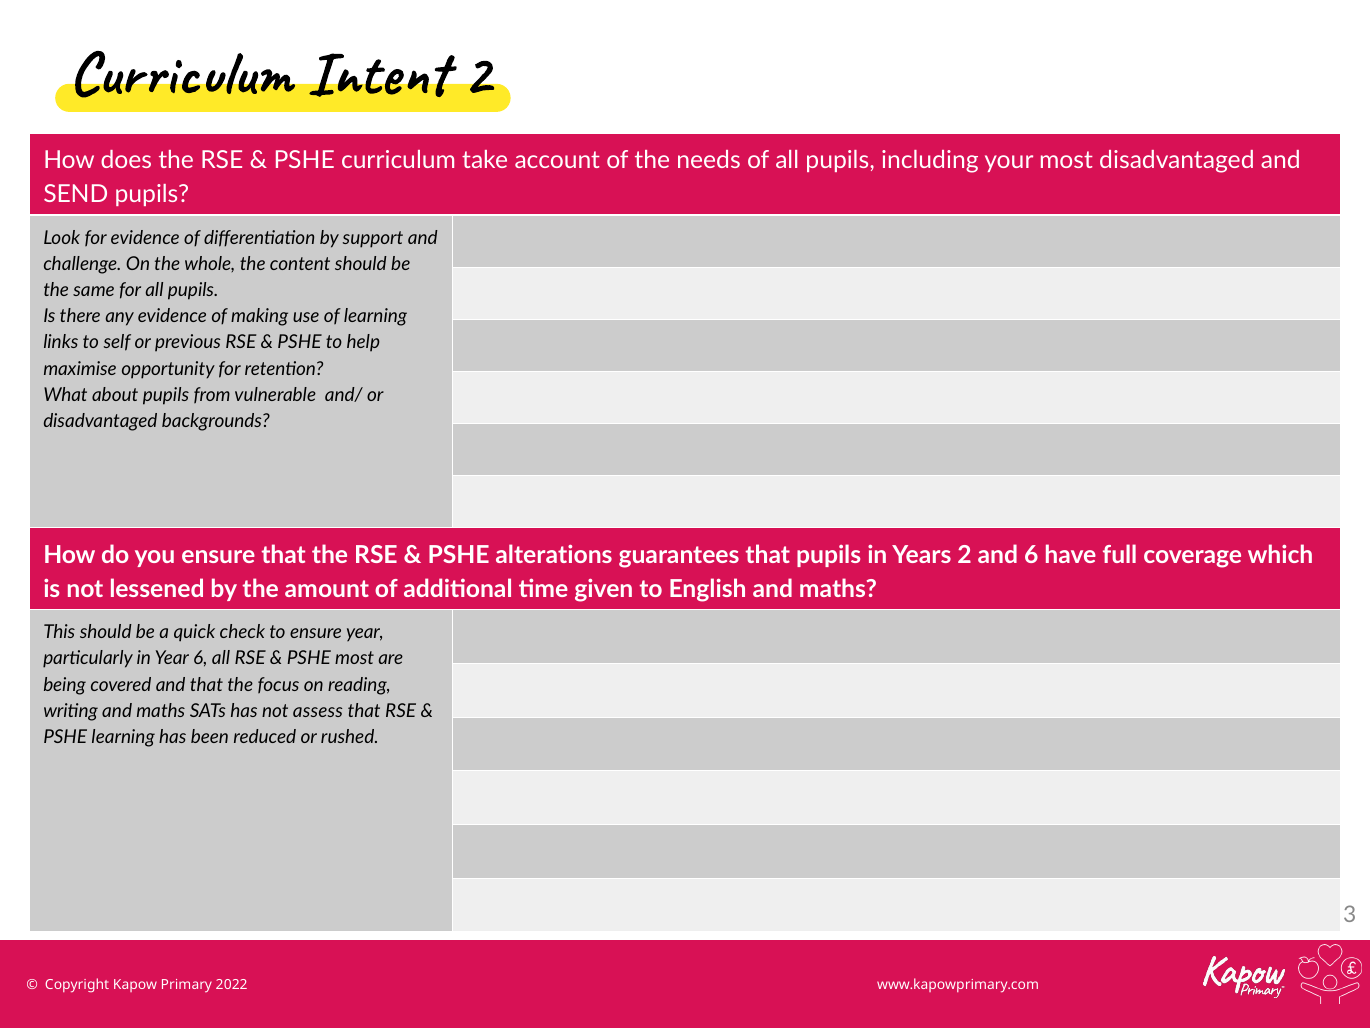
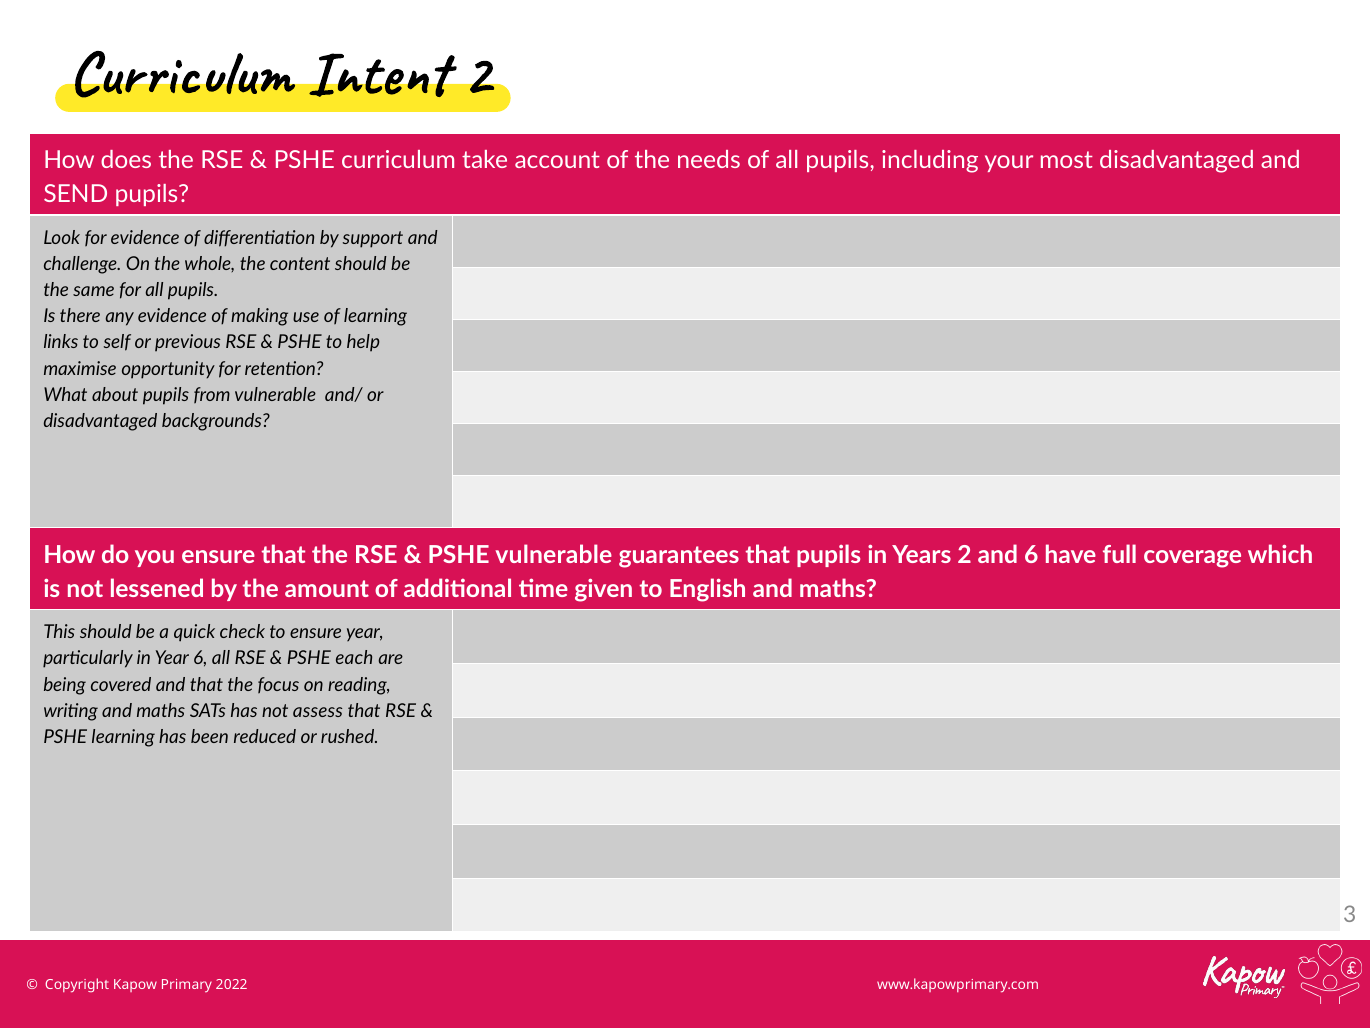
PSHE alterations: alterations -> vulnerable
PSHE most: most -> each
